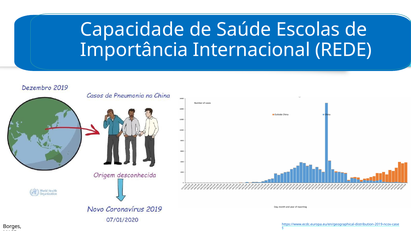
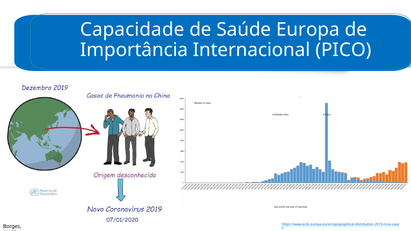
Escolas: Escolas -> Europa
REDE: REDE -> PICO
